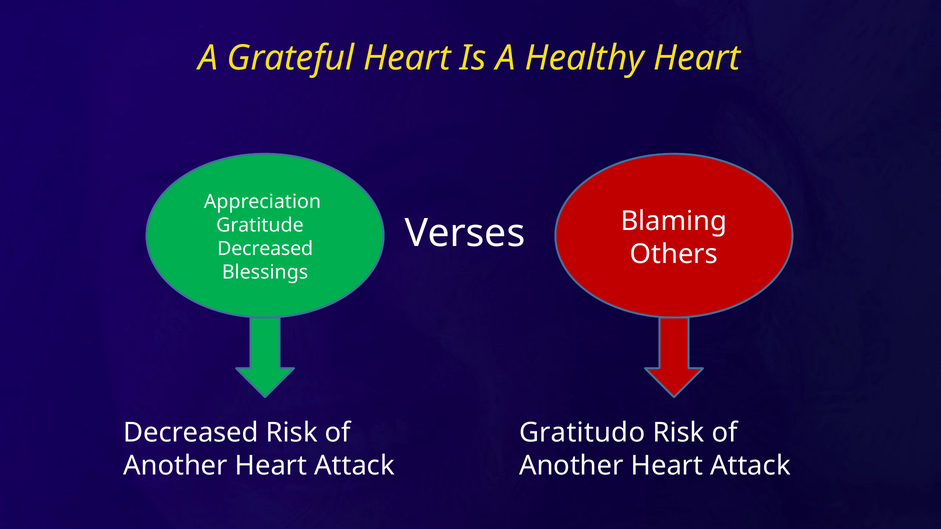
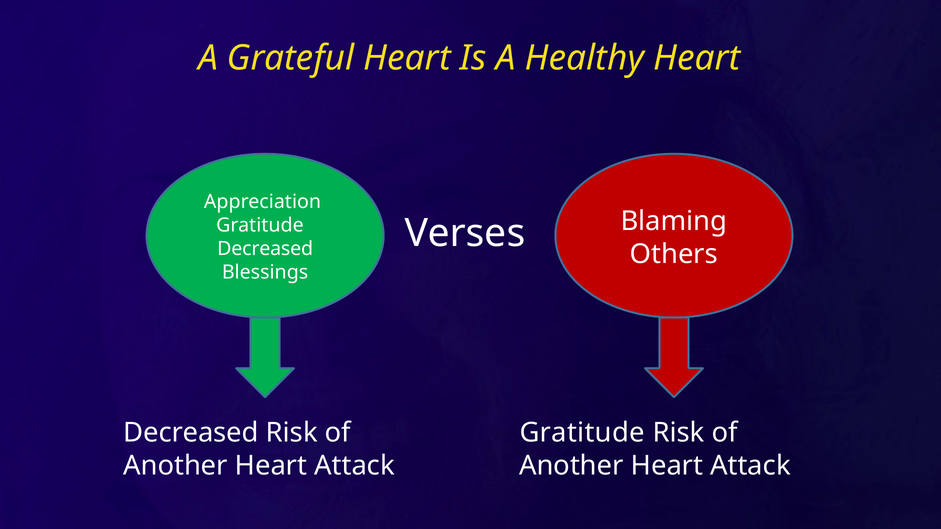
Gratitudo at (582, 433): Gratitudo -> Gratitude
